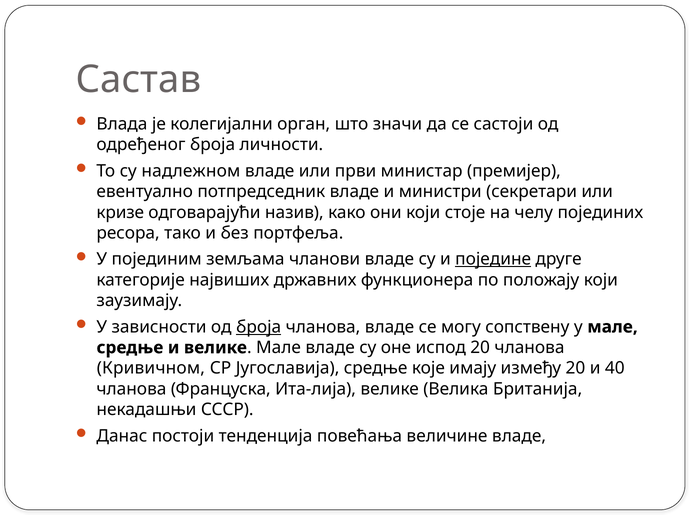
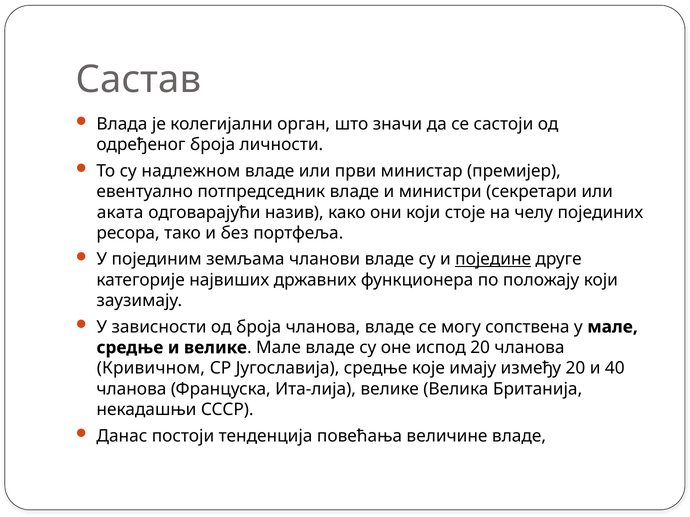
кризе: кризе -> аката
броја at (259, 327) underline: present -> none
сопствену: сопствену -> сопствена
